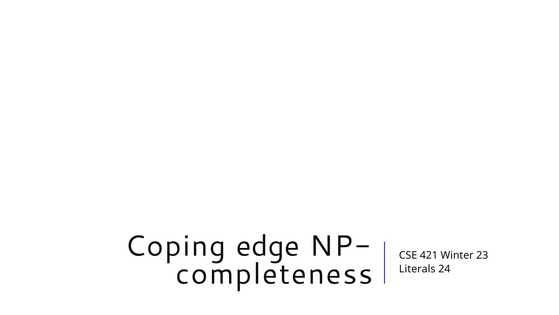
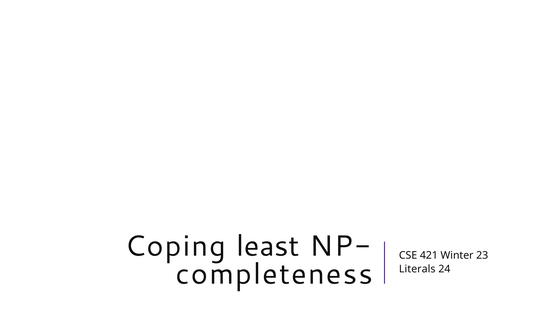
edge: edge -> least
